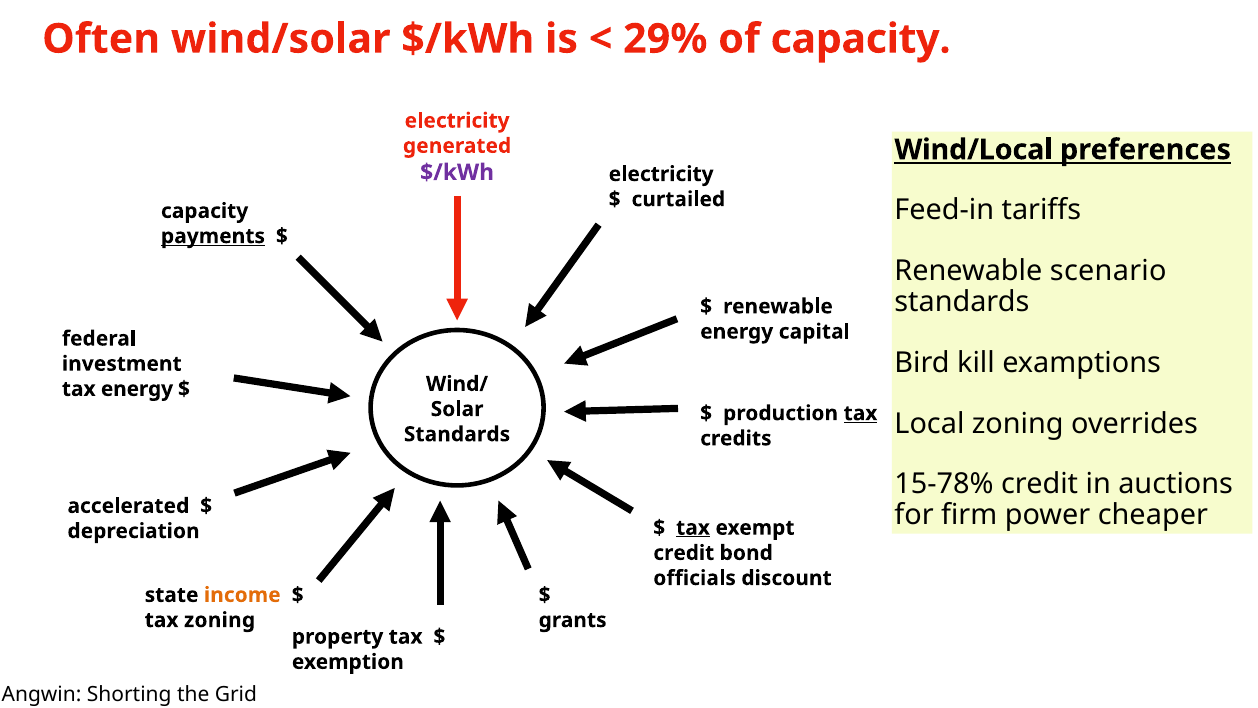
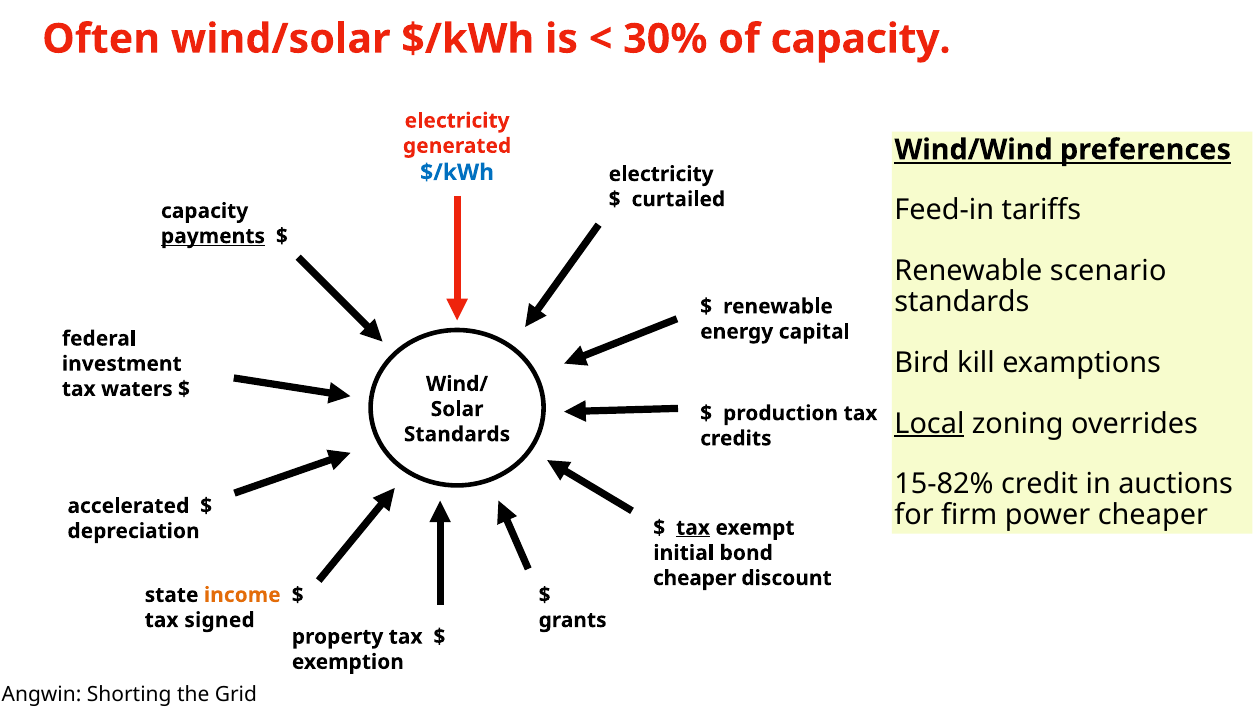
29%: 29% -> 30%
Wind/Local: Wind/Local -> Wind/Wind
$/kWh at (457, 172) colour: purple -> blue
tax energy: energy -> waters
tax at (860, 413) underline: present -> none
Local underline: none -> present
15-78%: 15-78% -> 15-82%
credit at (684, 553): credit -> initial
officials at (695, 578): officials -> cheaper
tax zoning: zoning -> signed
